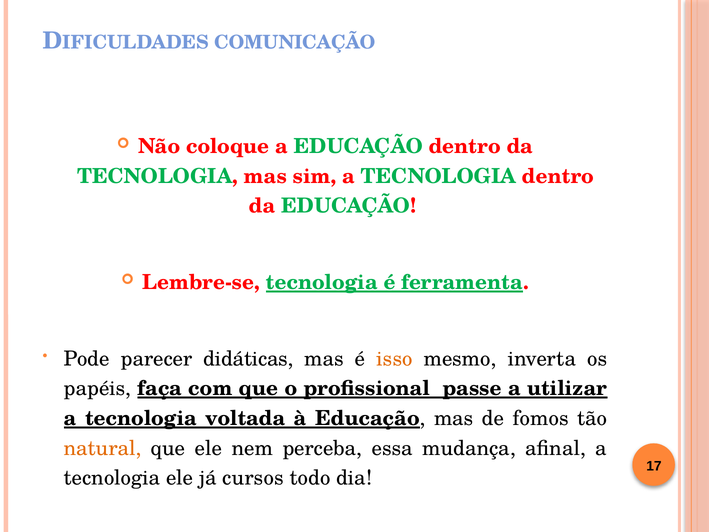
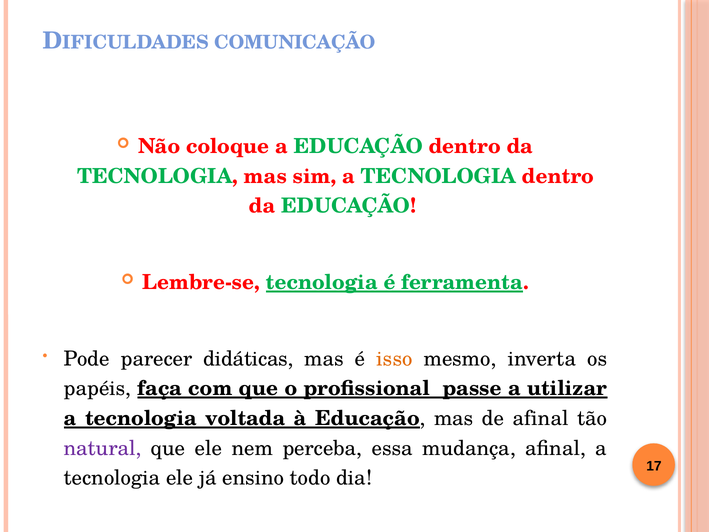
de fomos: fomos -> afinal
natural colour: orange -> purple
cursos: cursos -> ensino
